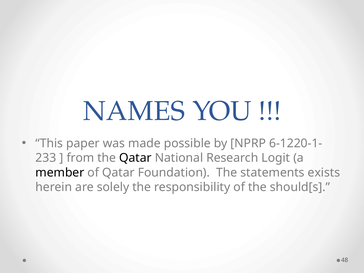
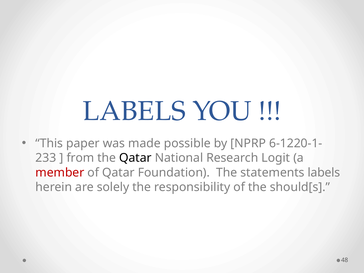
NAMES at (134, 111): NAMES -> LABELS
member colour: black -> red
statements exists: exists -> labels
